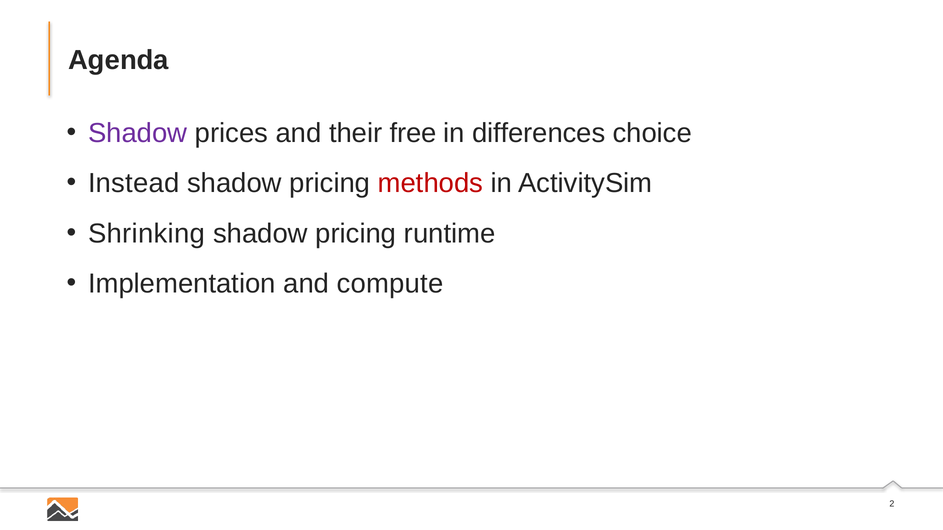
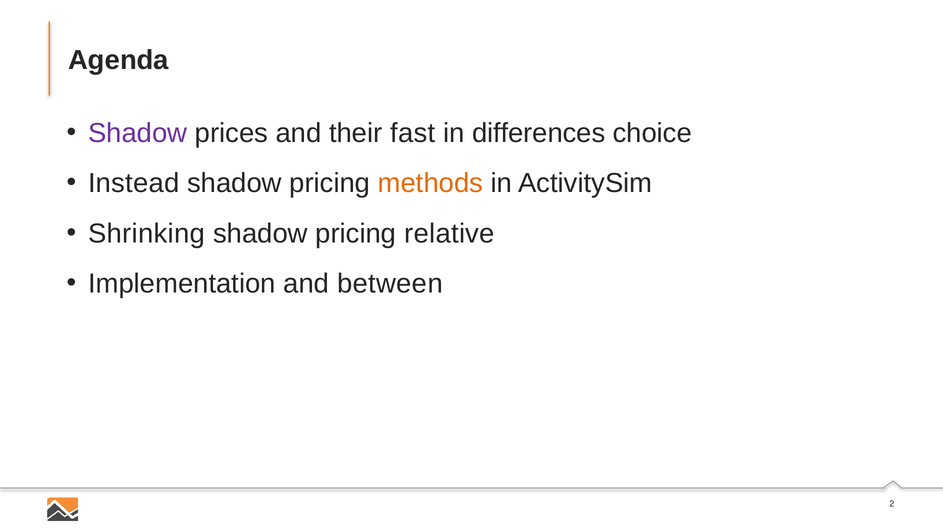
free: free -> fast
methods colour: red -> orange
runtime: runtime -> relative
compute: compute -> between
